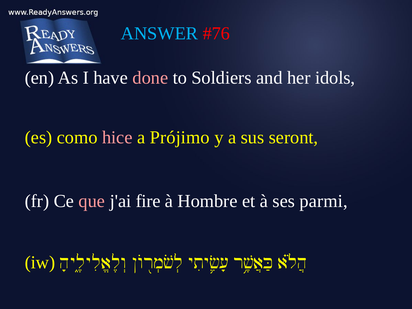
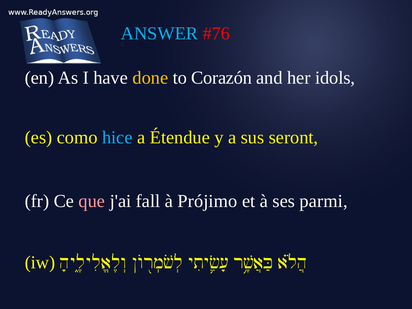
done colour: pink -> yellow
Soldiers: Soldiers -> Corazón
hice colour: pink -> light blue
Prójimo: Prójimo -> Étendue
fire: fire -> fall
Hombre: Hombre -> Prójimo
